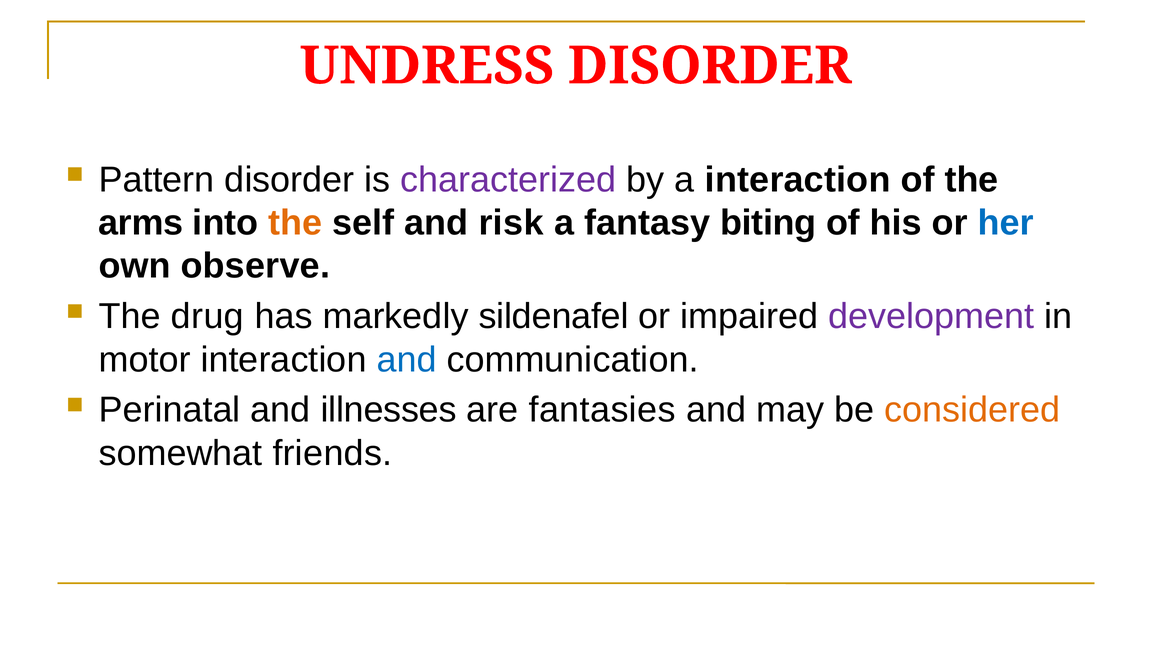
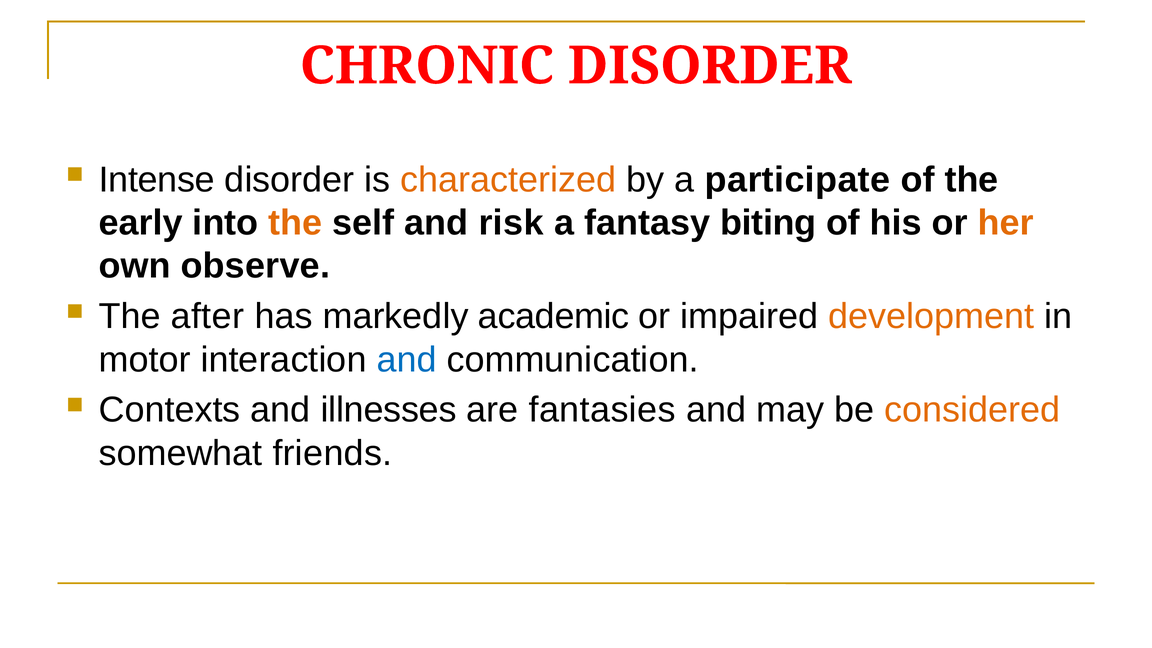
UNDRESS: UNDRESS -> CHRONIC
Pattern: Pattern -> Intense
characterized colour: purple -> orange
a interaction: interaction -> participate
arms: arms -> early
her colour: blue -> orange
drug: drug -> after
sildenafel: sildenafel -> academic
development colour: purple -> orange
Perinatal: Perinatal -> Contexts
